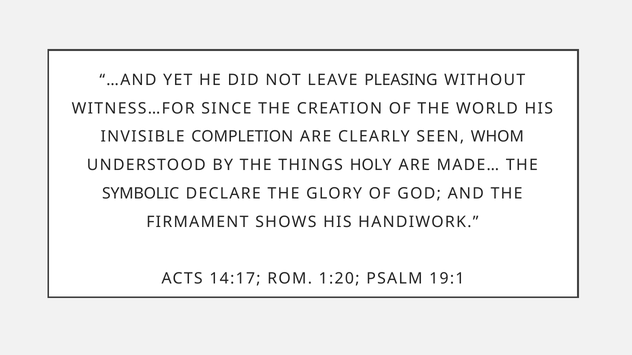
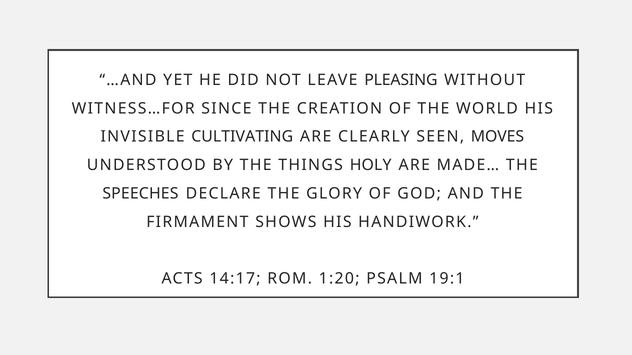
COMPLETION: COMPLETION -> CULTIVATING
WHOM: WHOM -> MOVES
SYMBOLIC: SYMBOLIC -> SPEECHES
